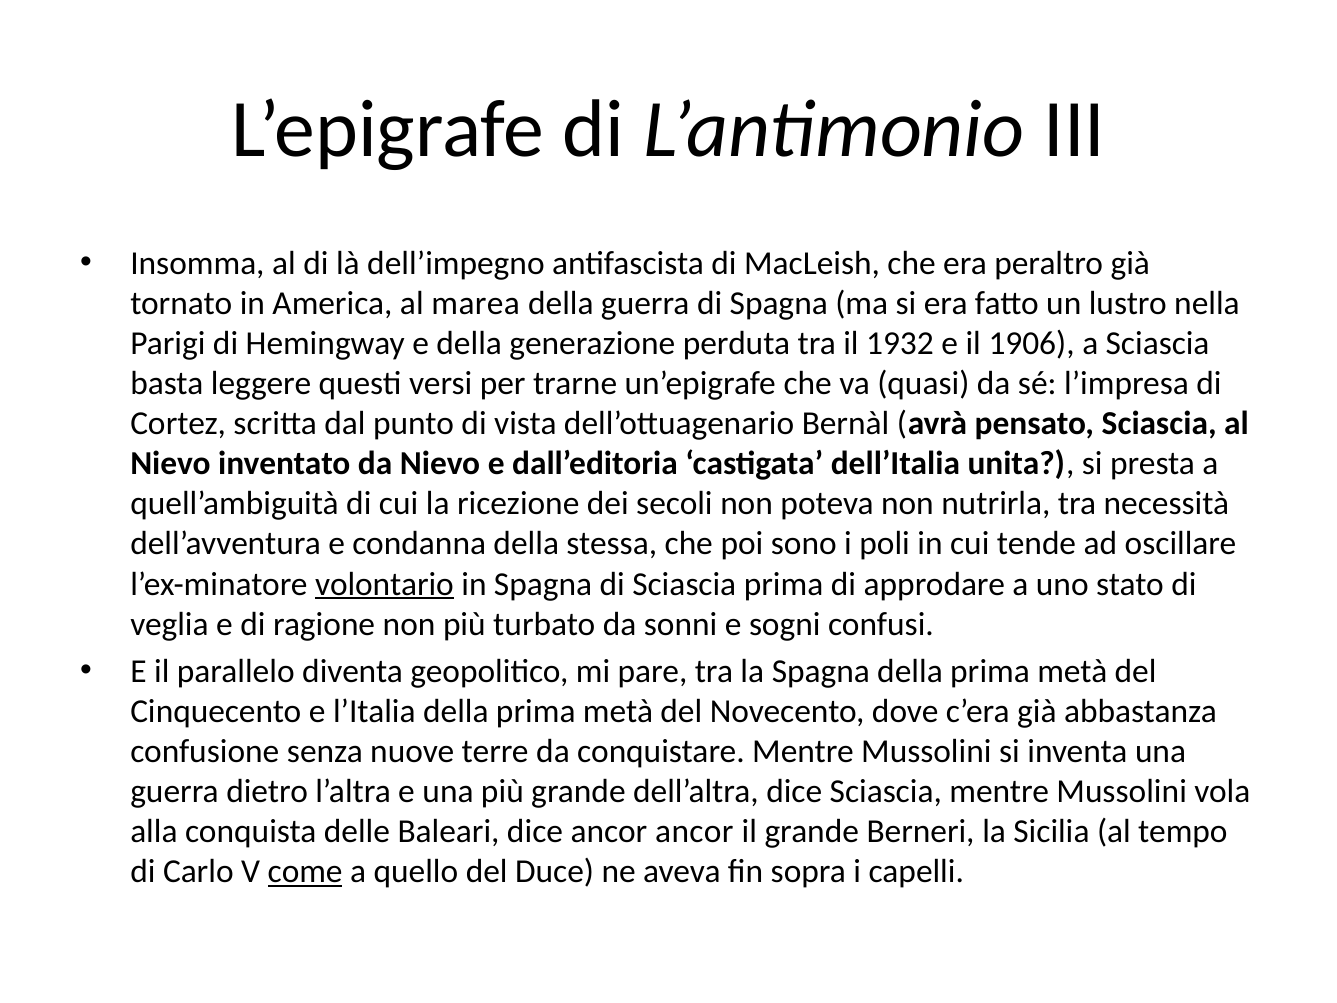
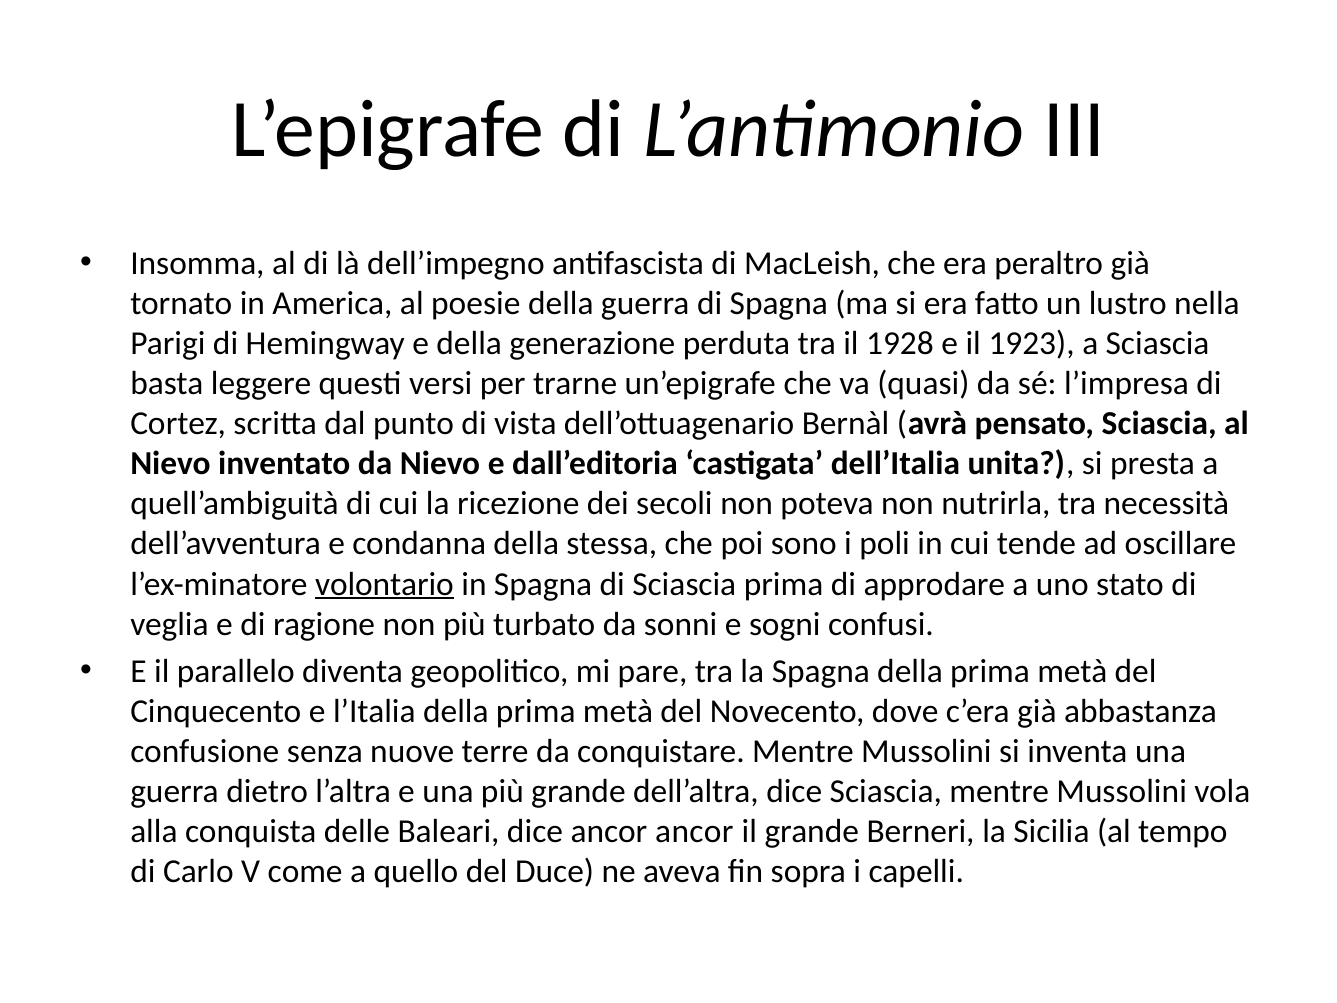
marea: marea -> poesie
1932: 1932 -> 1928
1906: 1906 -> 1923
come underline: present -> none
